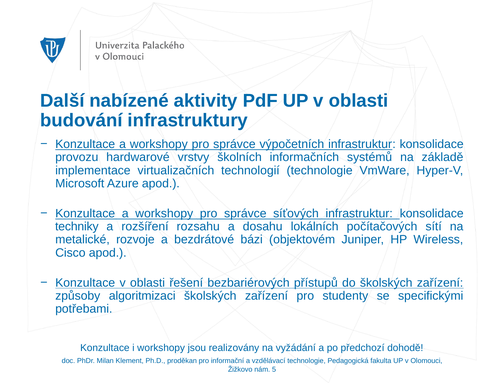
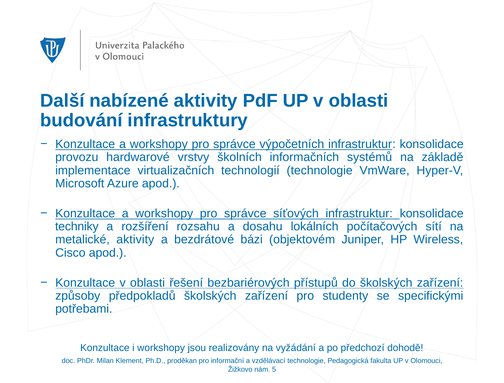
metalické rozvoje: rozvoje -> aktivity
algoritmizaci: algoritmizaci -> předpokladů
